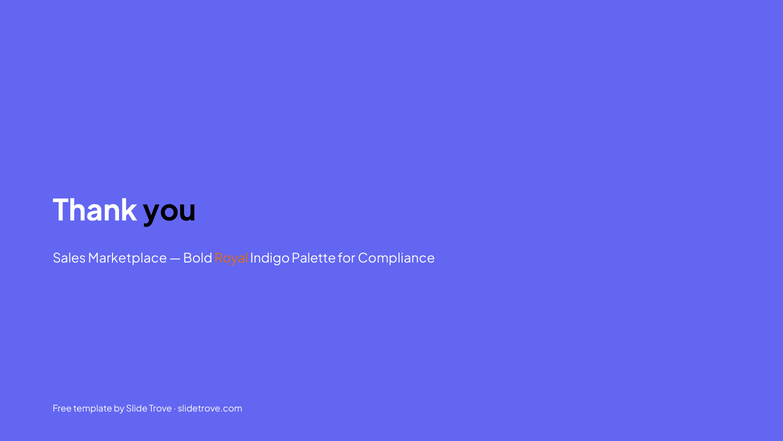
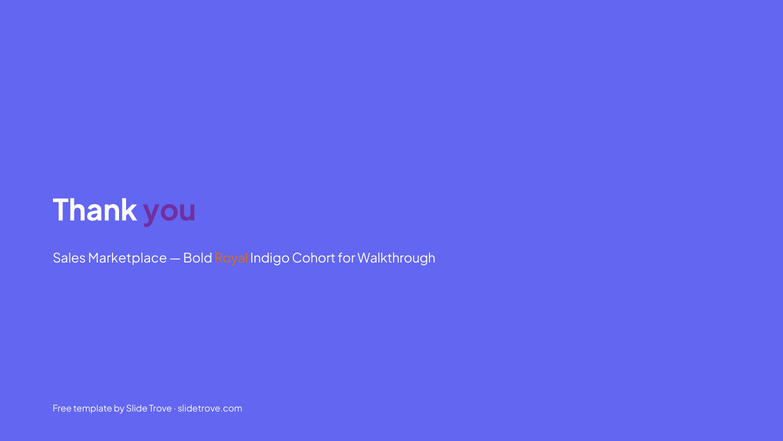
you colour: black -> purple
Palette: Palette -> Cohort
Compliance: Compliance -> Walkthrough
